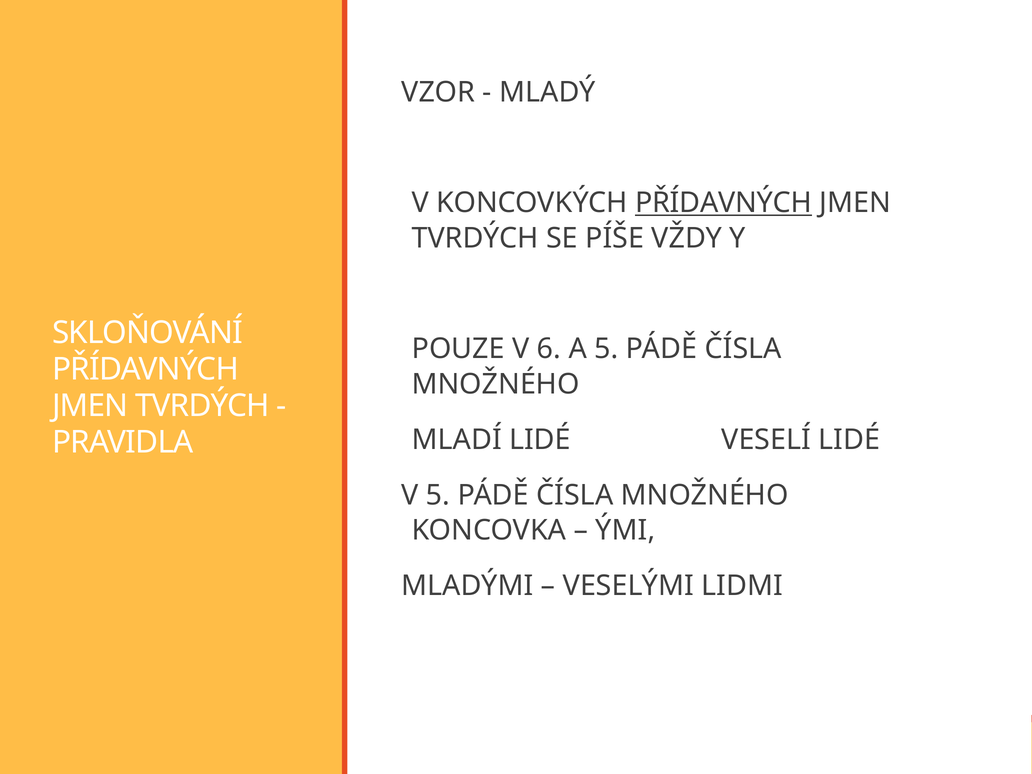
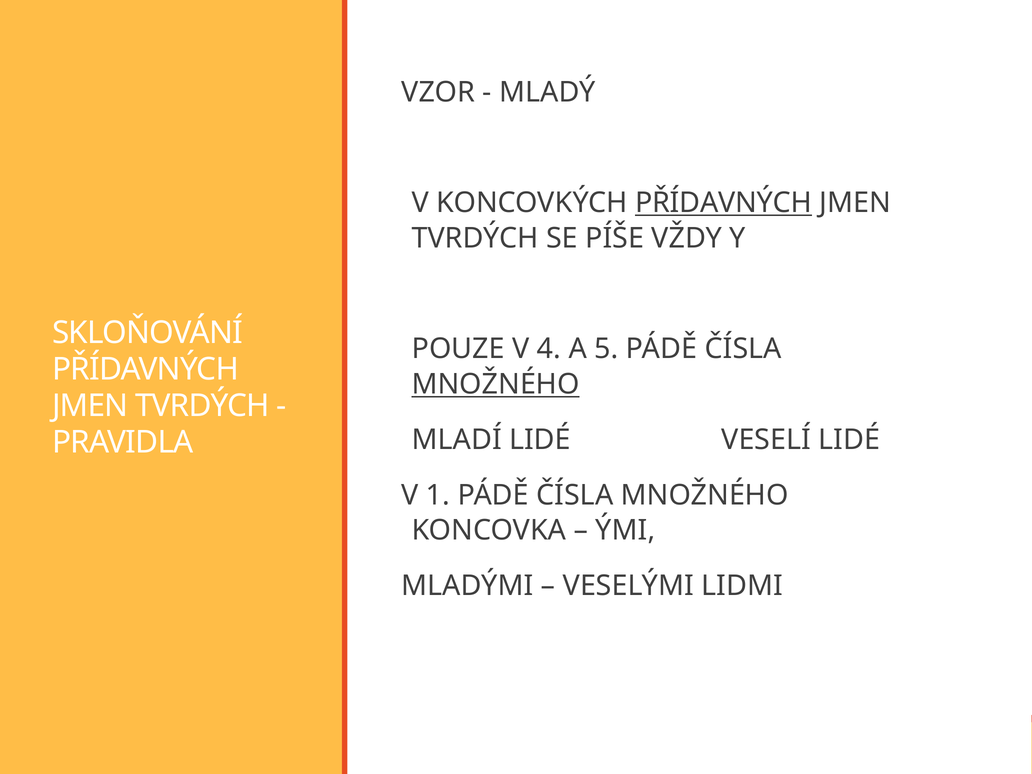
6: 6 -> 4
MNOŽNÉHO at (496, 384) underline: none -> present
V 5: 5 -> 1
